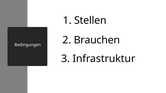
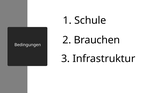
Stellen: Stellen -> Schule
